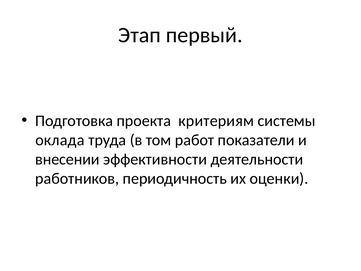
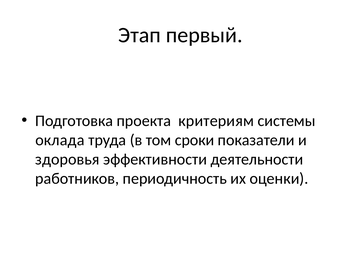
работ: работ -> сроки
внесении: внесении -> здоровья
